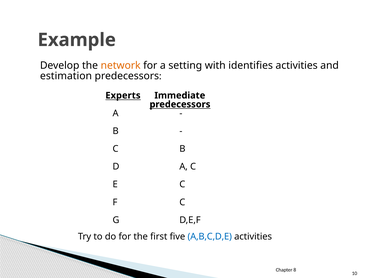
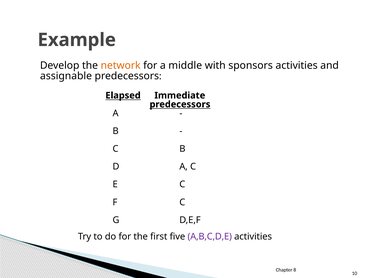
setting: setting -> middle
identifies: identifies -> sponsors
estimation: estimation -> assignable
Experts: Experts -> Elapsed
A,B,C,D,E colour: blue -> purple
